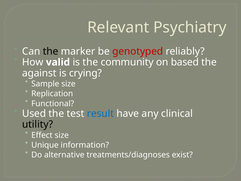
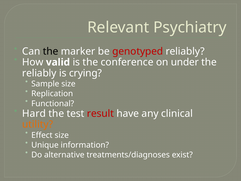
community: community -> conference
based: based -> under
against at (39, 73): against -> reliably
Used: Used -> Hard
result colour: blue -> red
utility colour: black -> orange
